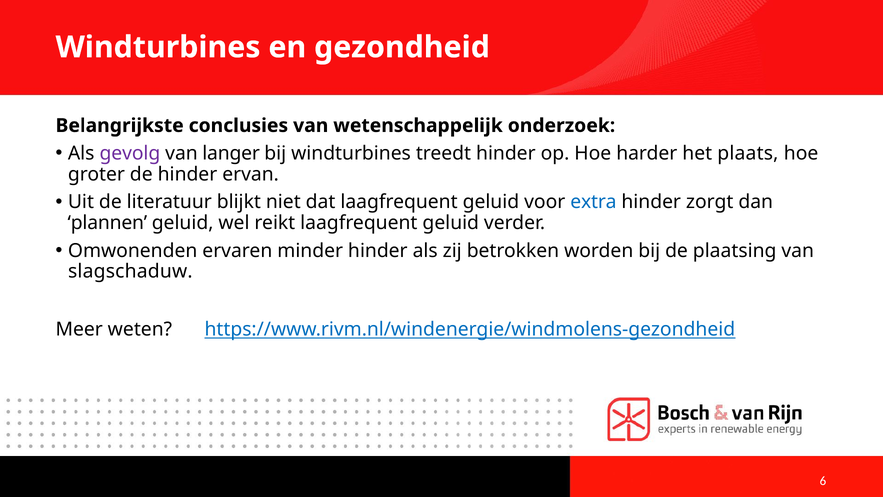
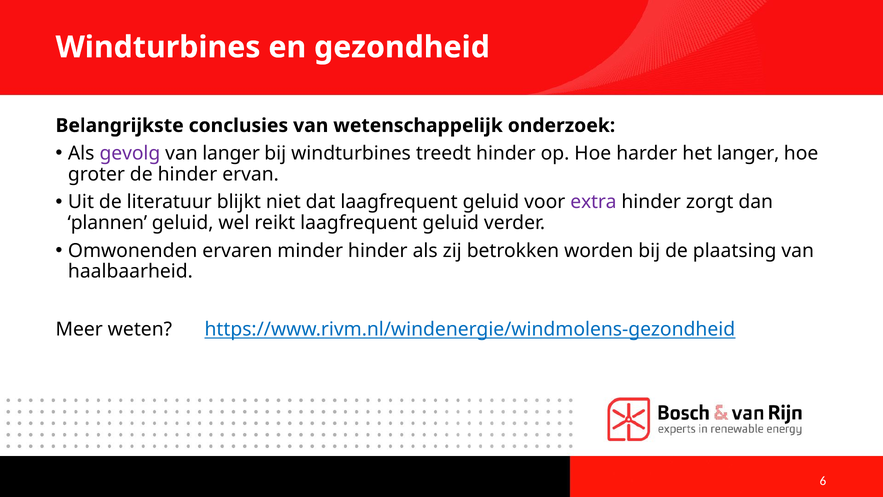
het plaats: plaats -> langer
extra colour: blue -> purple
slagschaduw: slagschaduw -> haalbaarheid
